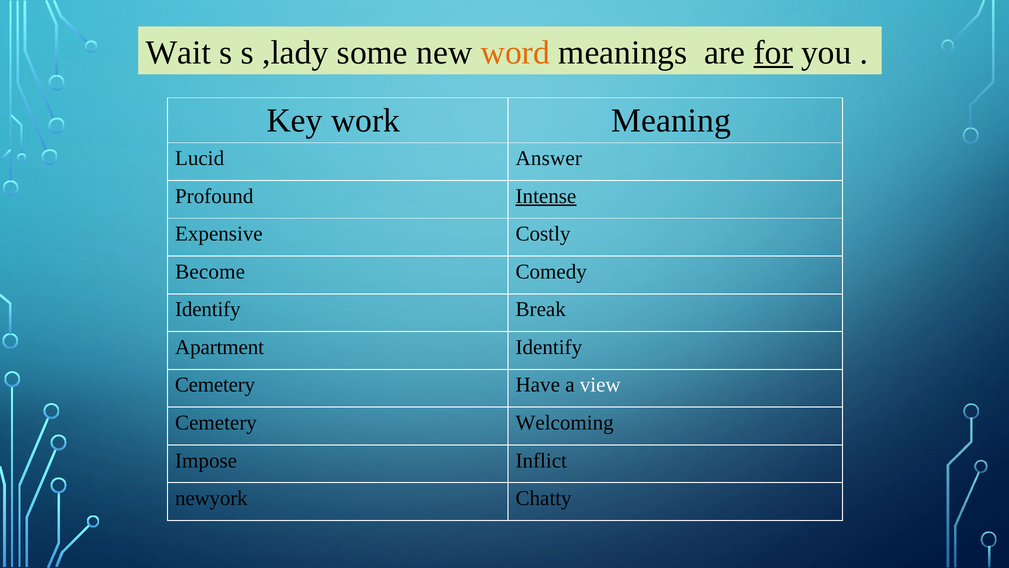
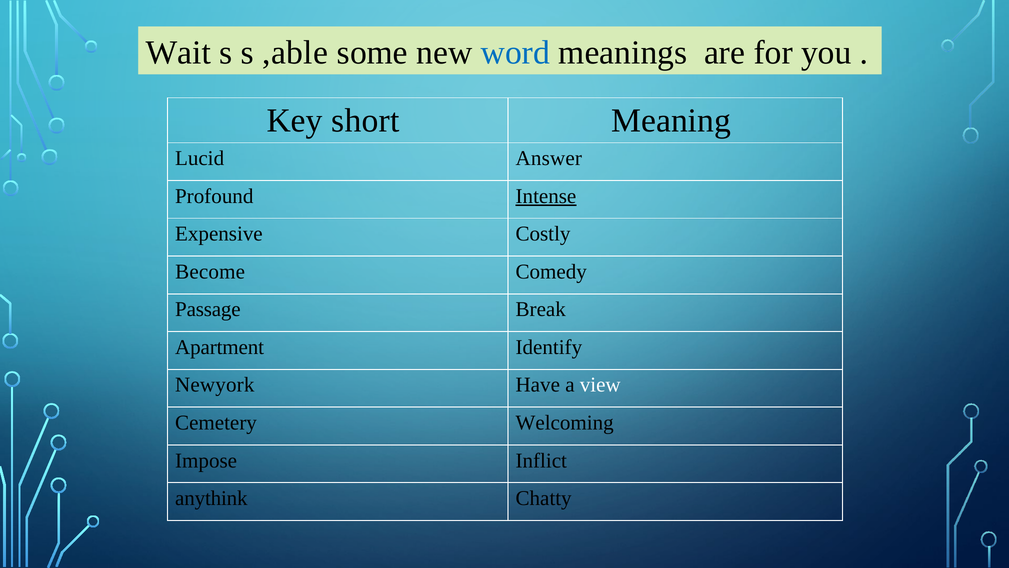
,lady: ,lady -> ,able
word colour: orange -> blue
for underline: present -> none
work: work -> short
Identify at (208, 309): Identify -> Passage
Cemetery at (215, 385): Cemetery -> Newyork
newyork: newyork -> anythink
